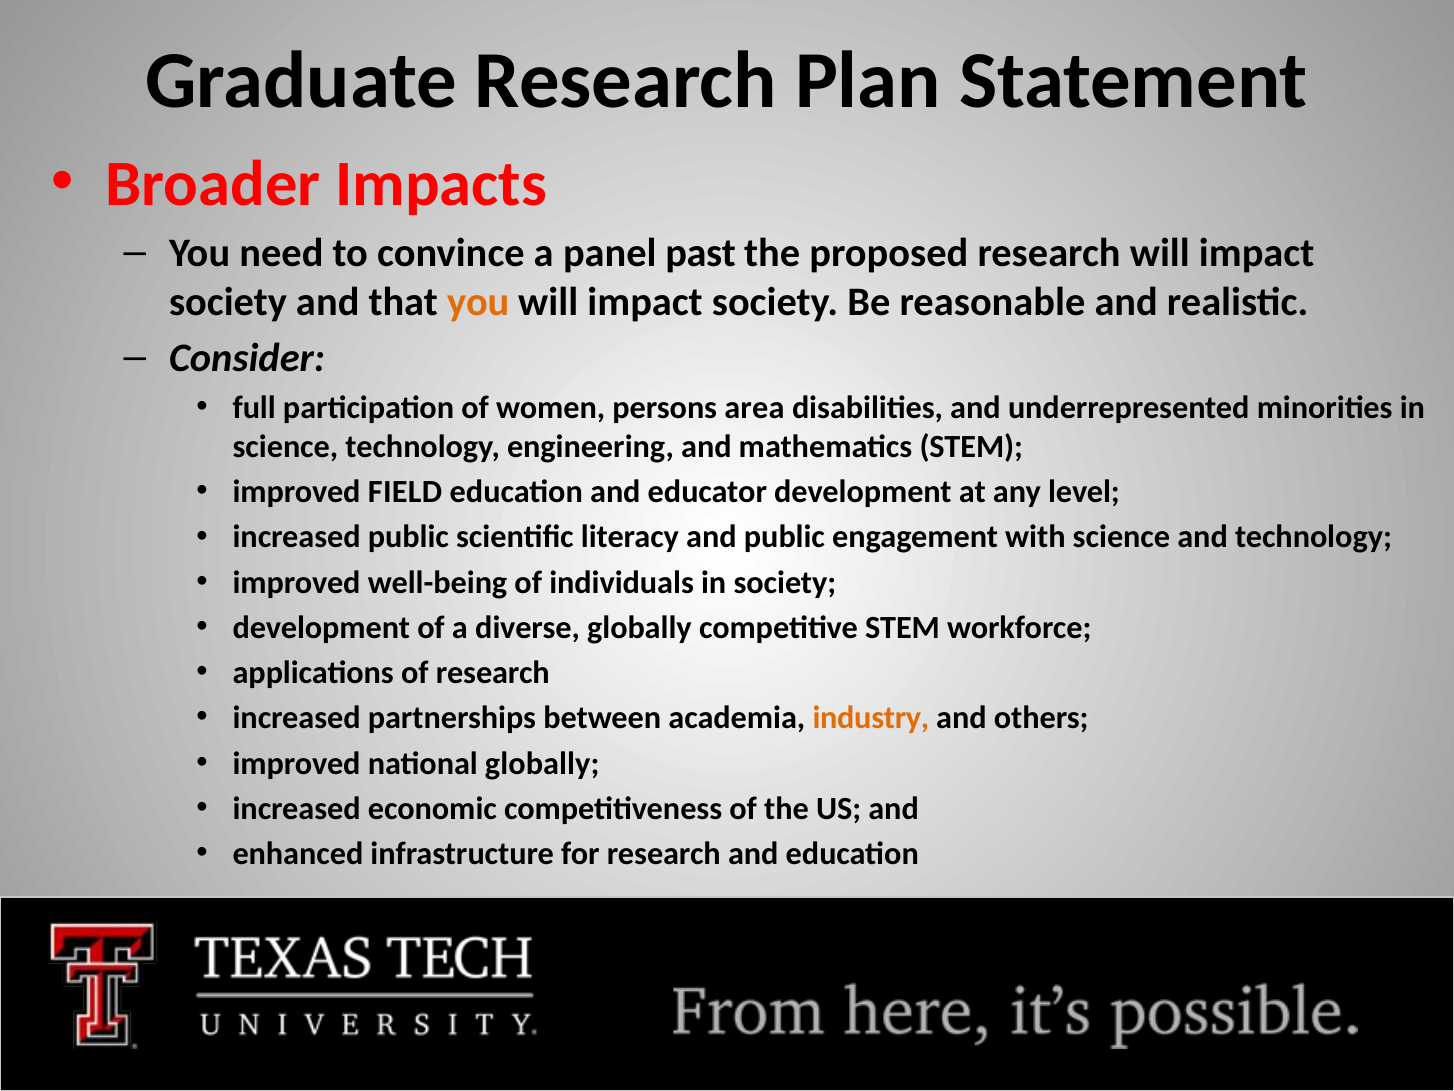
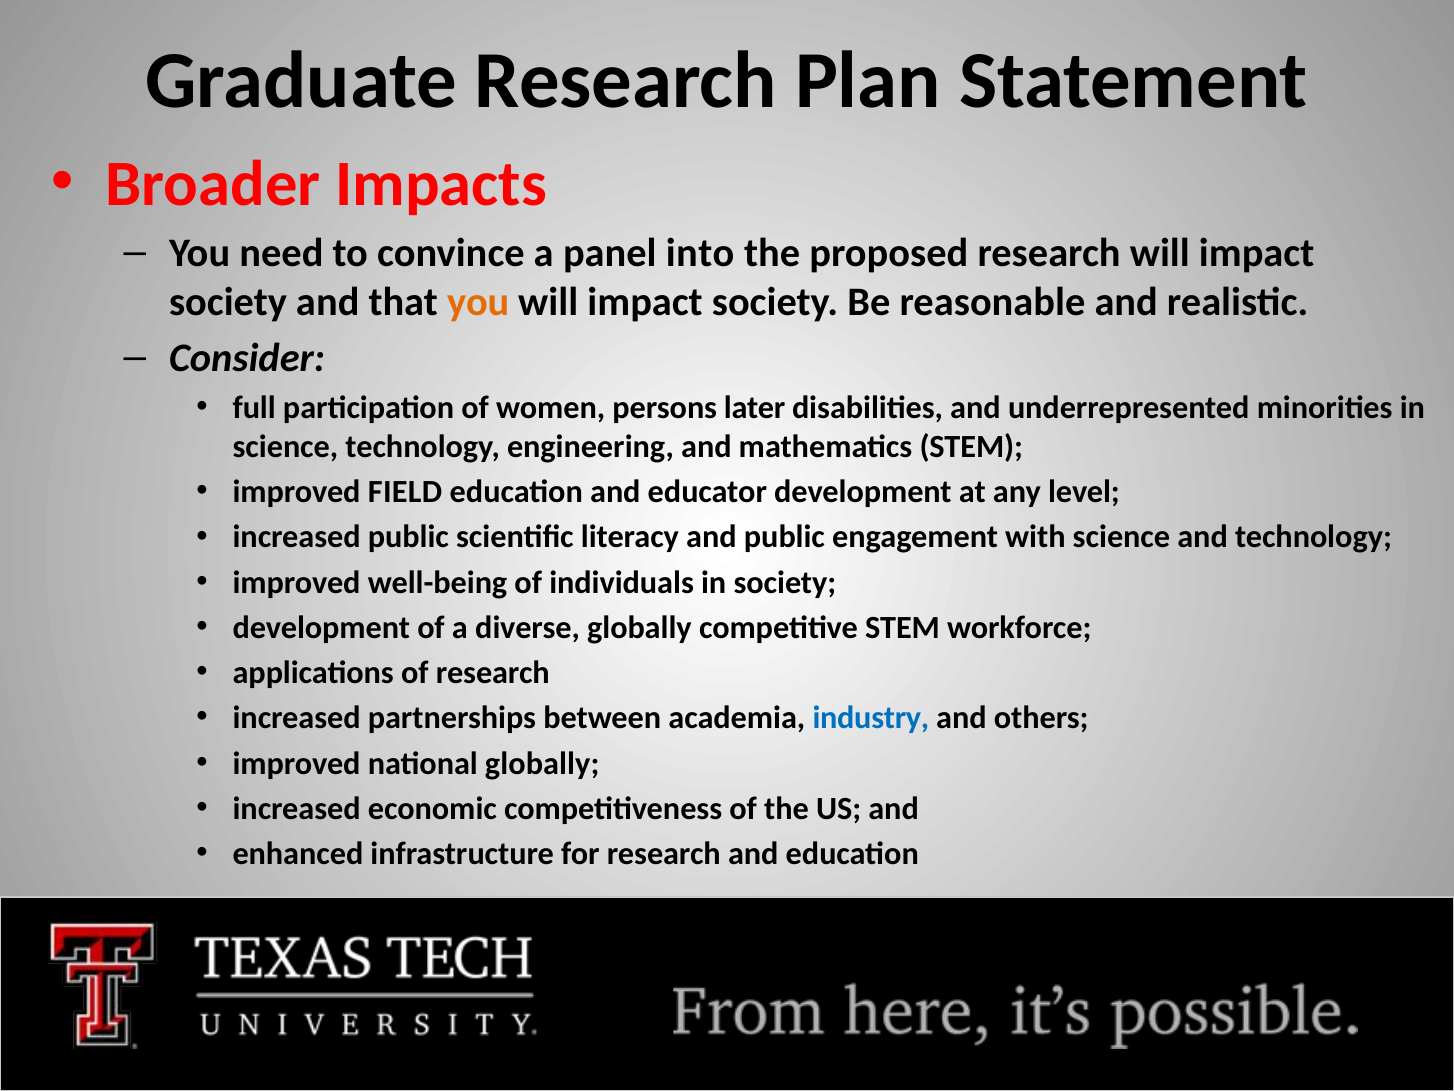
past: past -> into
area: area -> later
industry colour: orange -> blue
